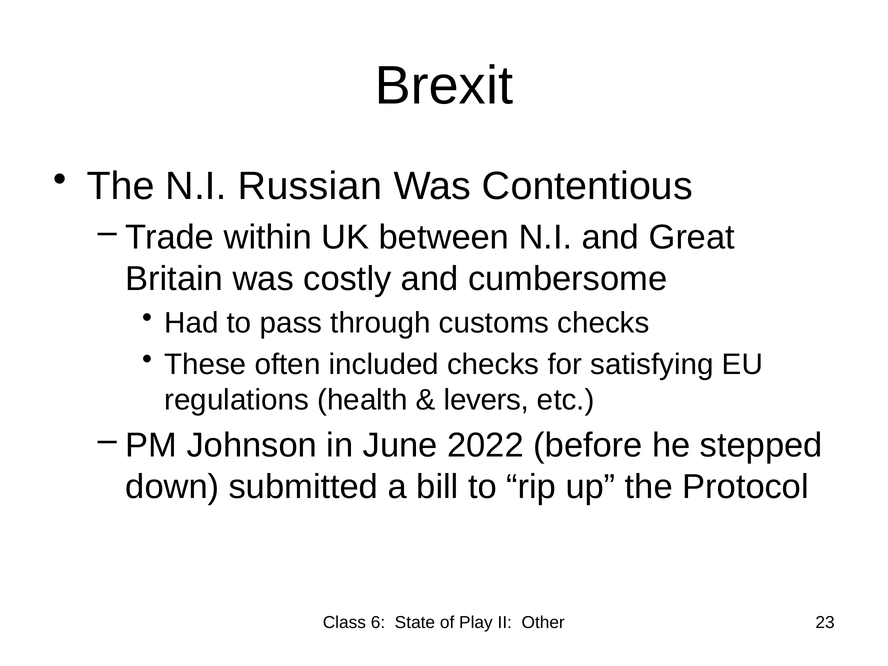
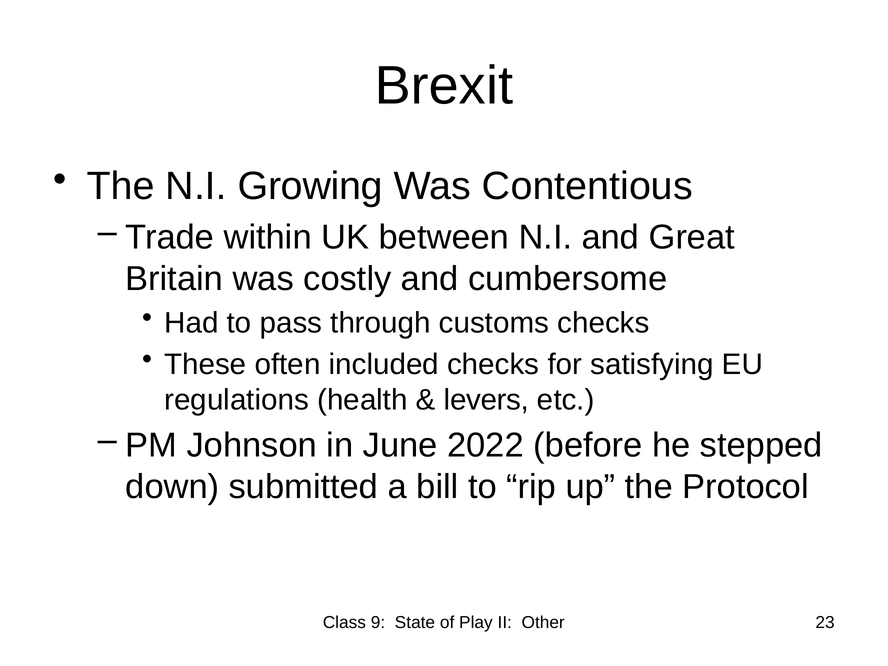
Russian: Russian -> Growing
6: 6 -> 9
